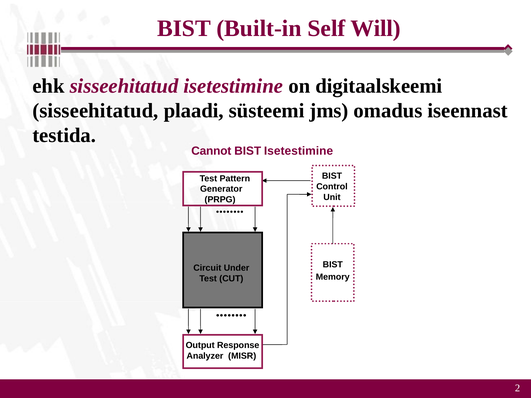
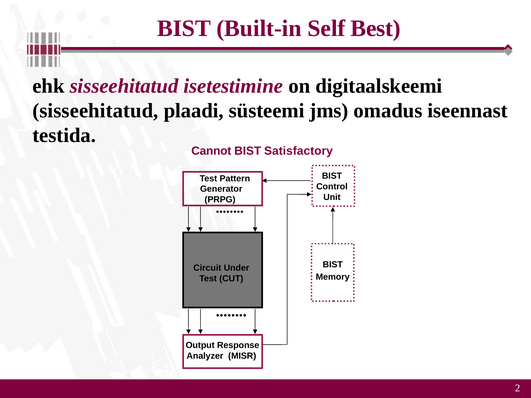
Will: Will -> Best
BIST Isetestimine: Isetestimine -> Satisfactory
